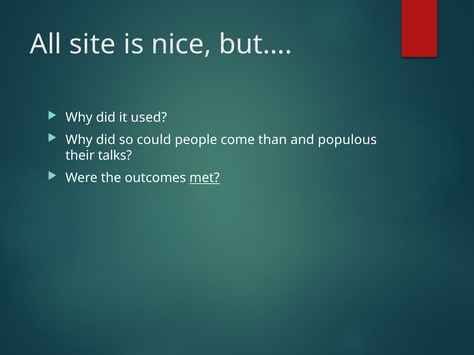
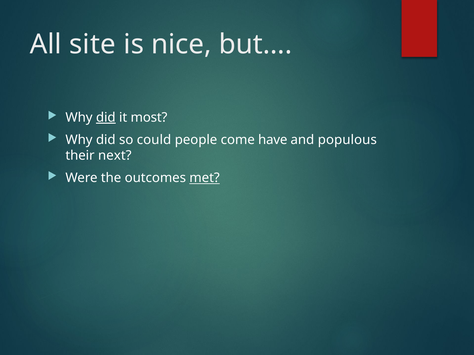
did at (106, 118) underline: none -> present
used: used -> most
than: than -> have
talks: talks -> next
